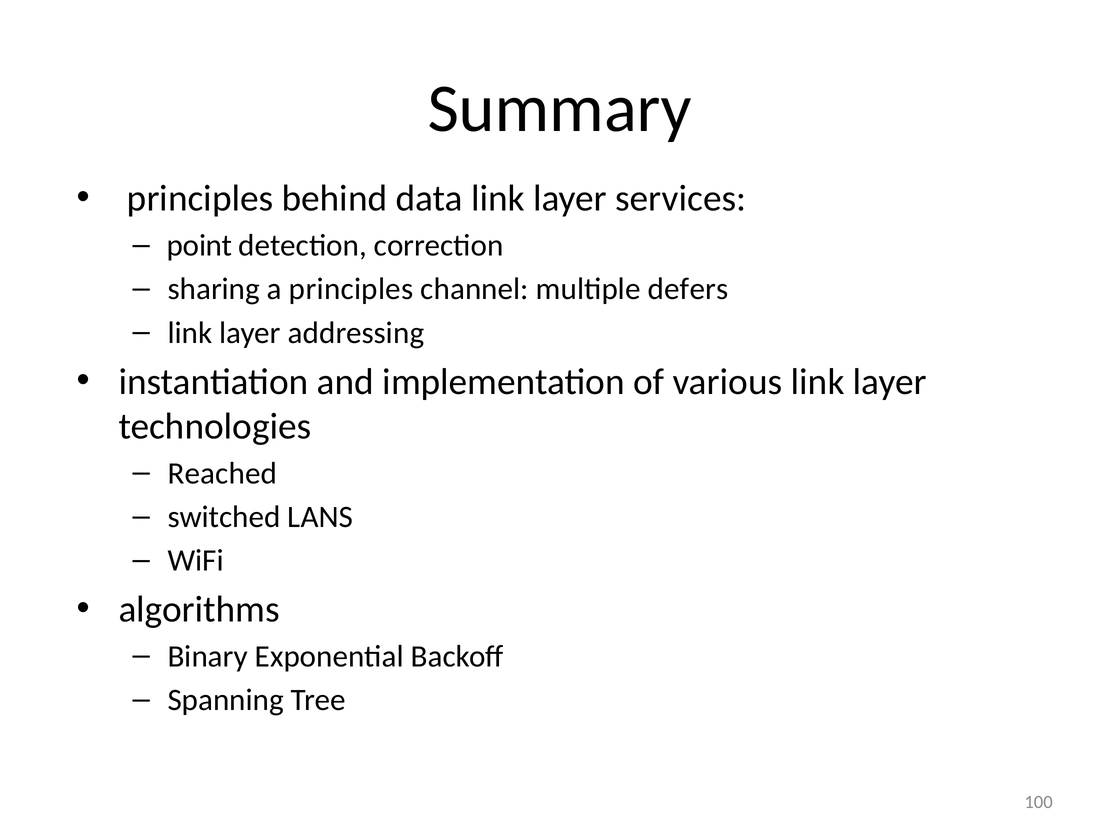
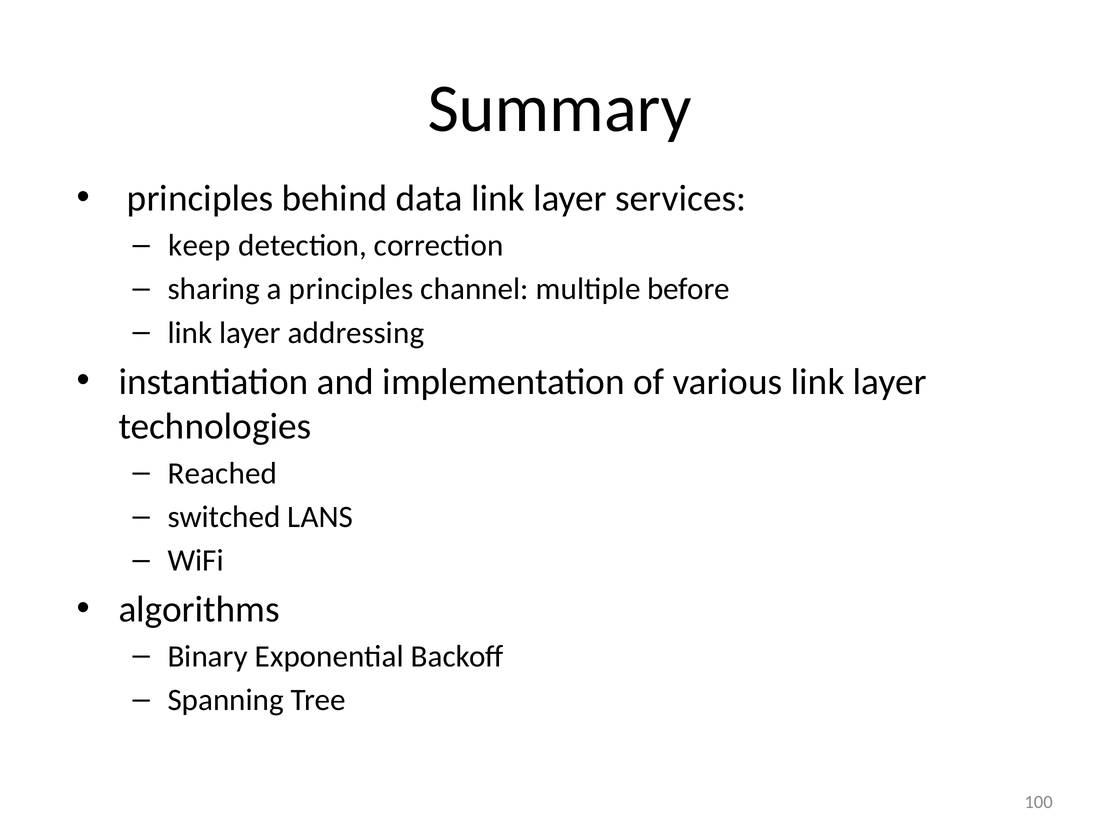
point: point -> keep
defers: defers -> before
